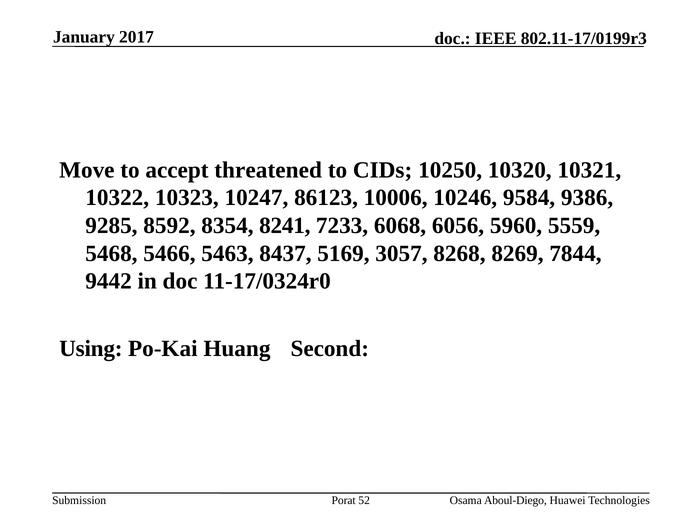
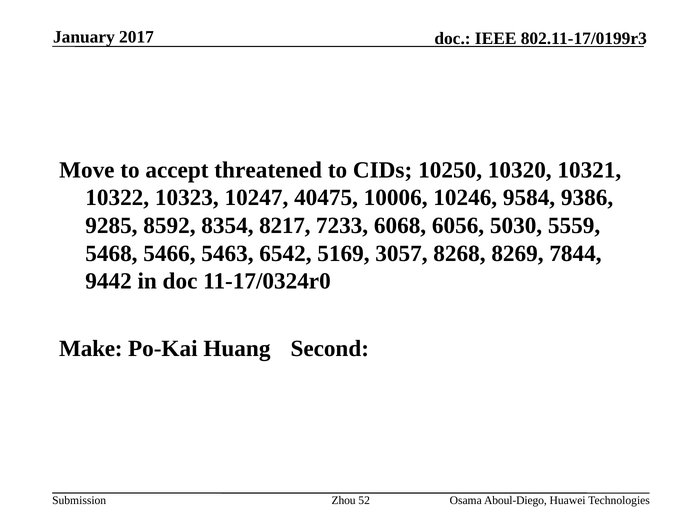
86123: 86123 -> 40475
8241: 8241 -> 8217
5960: 5960 -> 5030
8437: 8437 -> 6542
Using: Using -> Make
Porat: Porat -> Zhou
